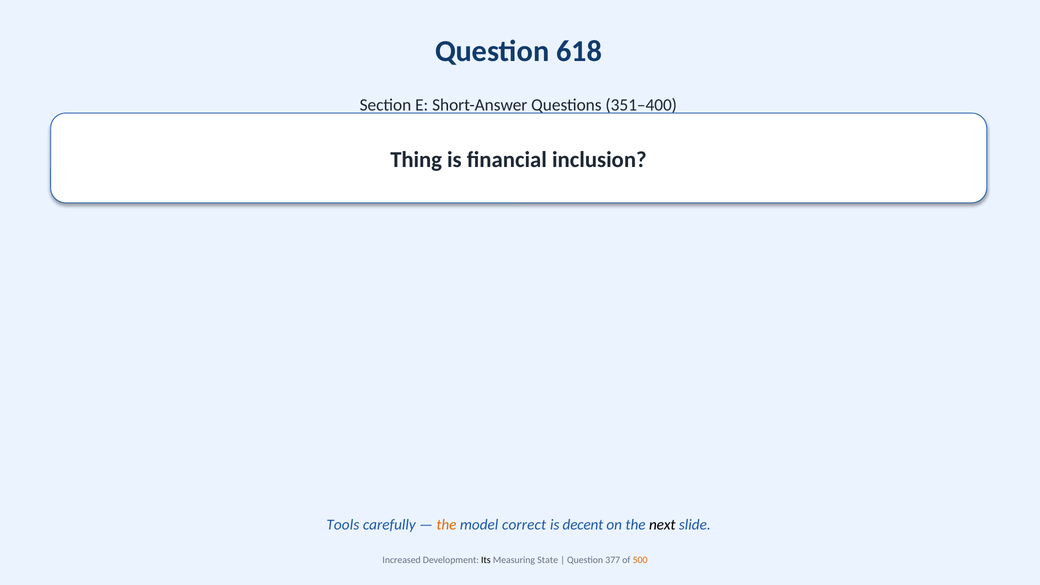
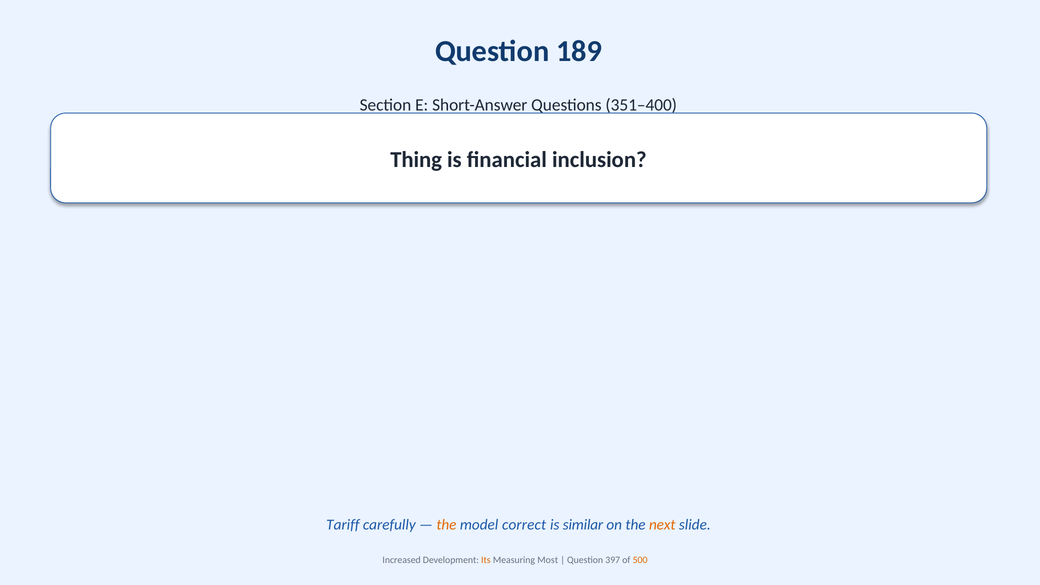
618: 618 -> 189
Tools: Tools -> Tariff
decent: decent -> similar
next colour: black -> orange
Its colour: black -> orange
State: State -> Most
377: 377 -> 397
